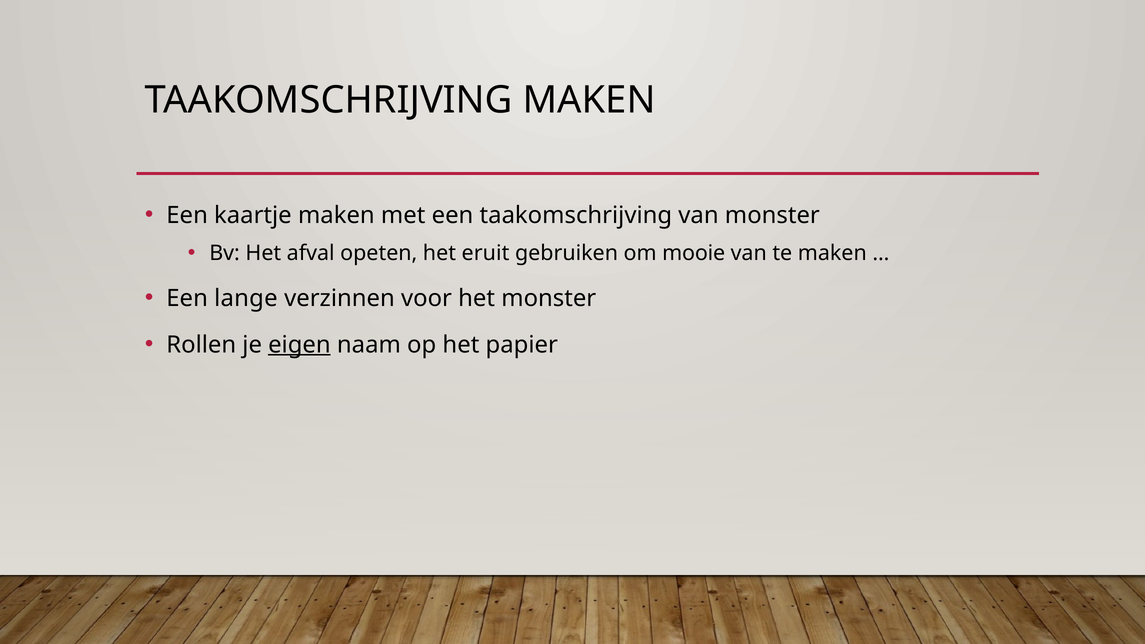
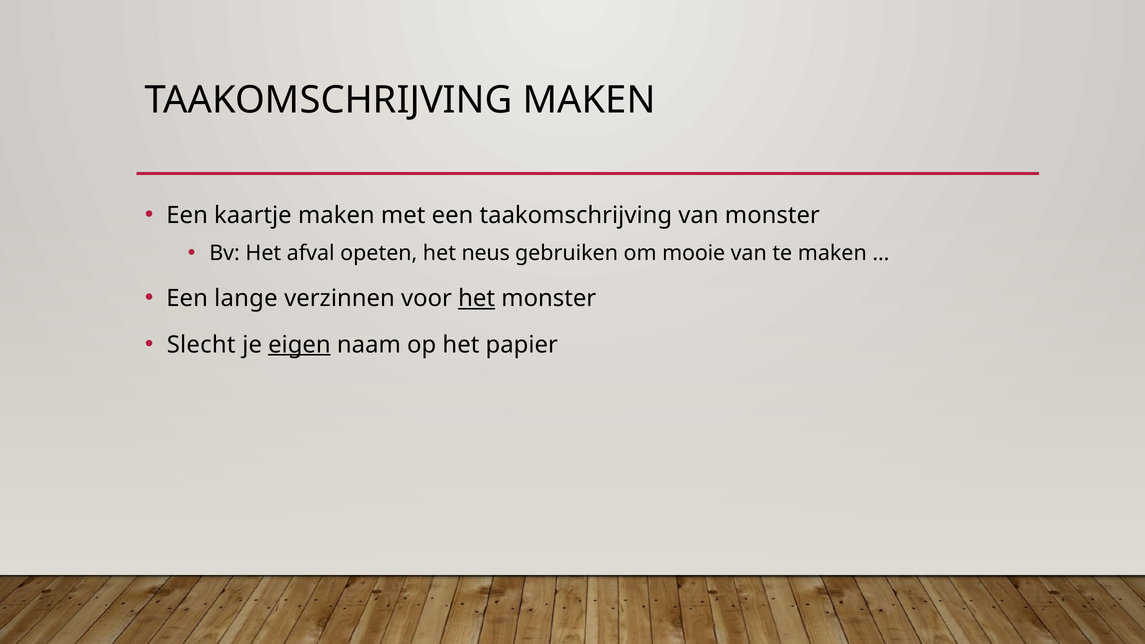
eruit: eruit -> neus
het at (477, 298) underline: none -> present
Rollen: Rollen -> Slecht
